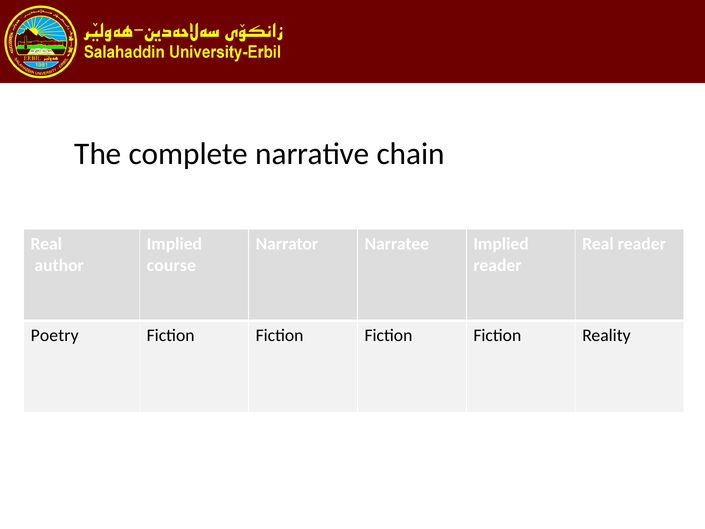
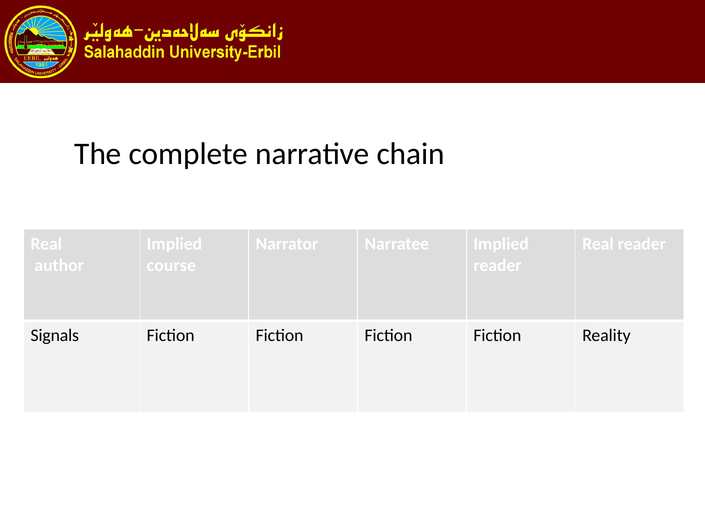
Poetry: Poetry -> Signals
